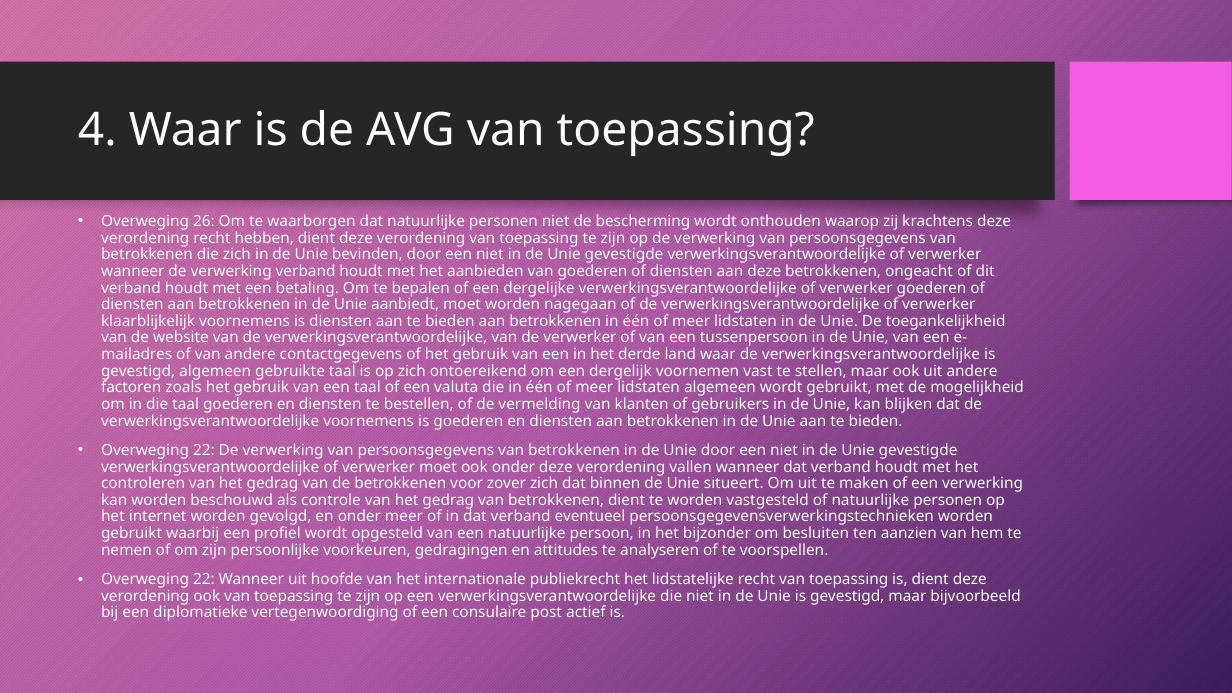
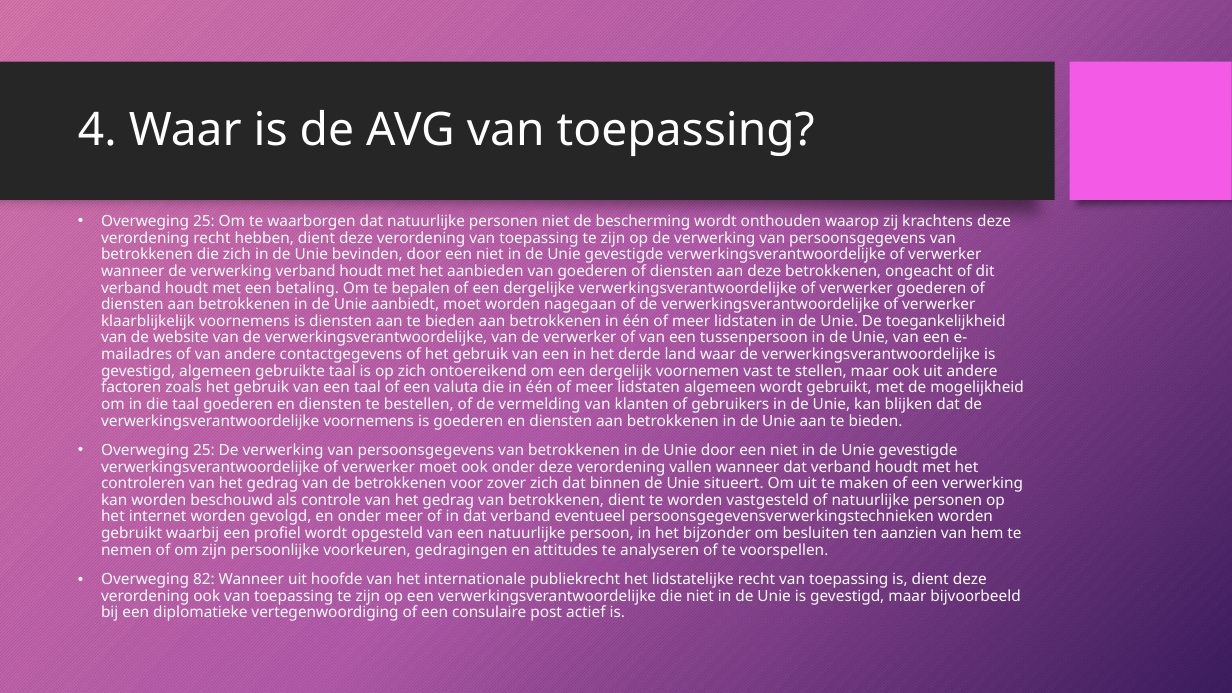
26 at (204, 221): 26 -> 25
22 at (204, 450): 22 -> 25
22 at (204, 580): 22 -> 82
